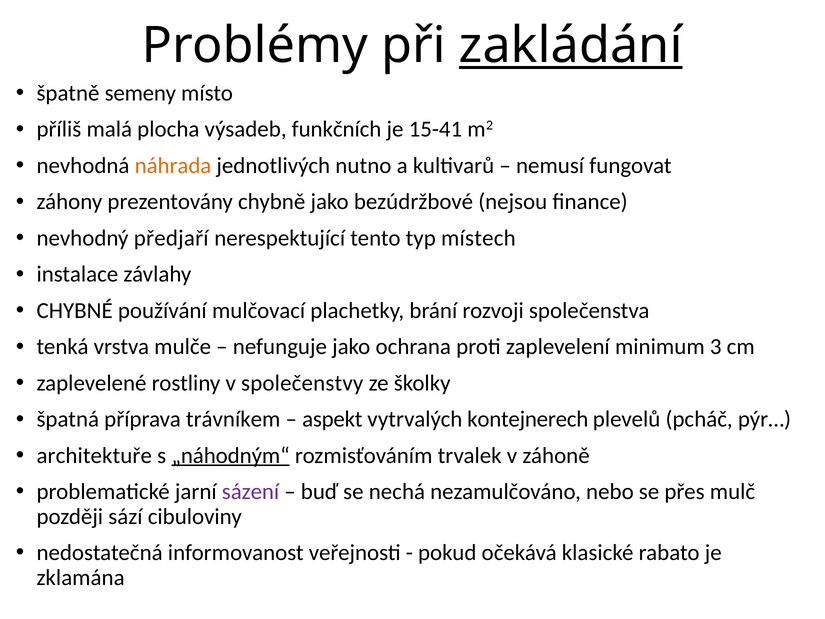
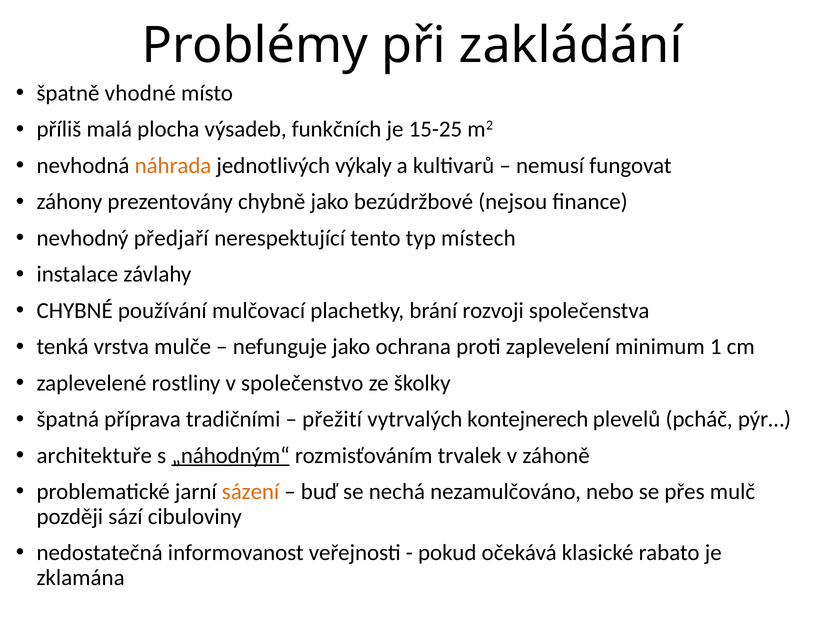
zakládání underline: present -> none
semeny: semeny -> vhodné
15-41: 15-41 -> 15-25
nutno: nutno -> výkaly
3: 3 -> 1
společenstvy: společenstvy -> společenstvo
trávníkem: trávníkem -> tradičními
aspekt: aspekt -> přežití
sázení colour: purple -> orange
